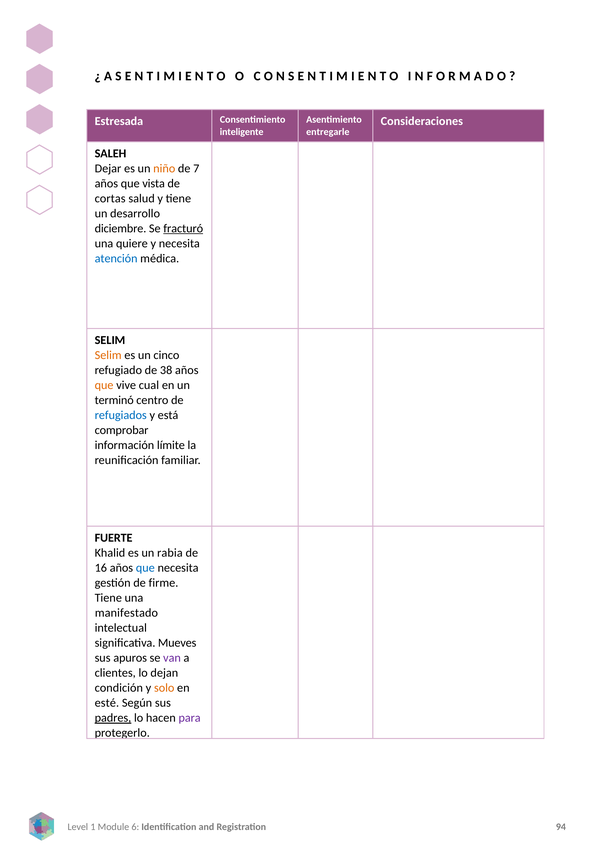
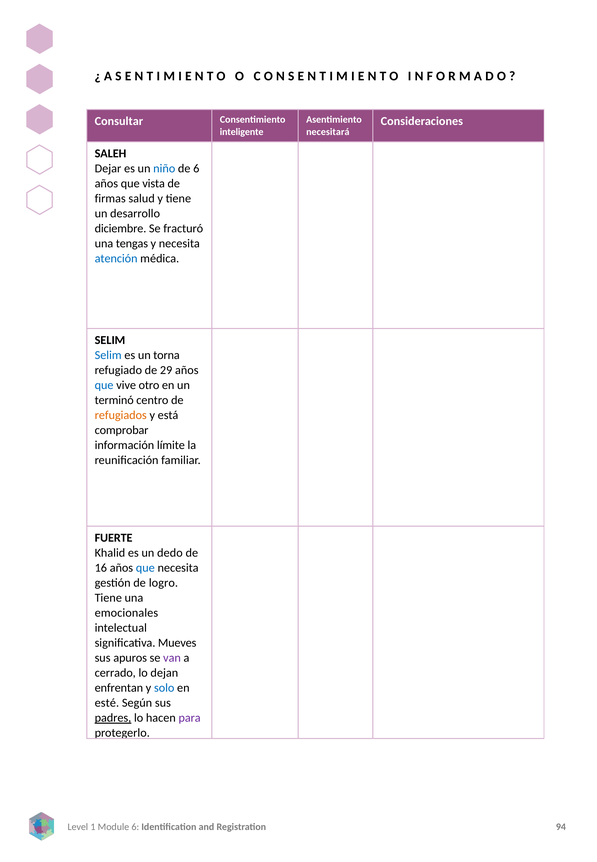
Estresada: Estresada -> Consultar
entregarle: entregarle -> necesitará
niño colour: orange -> blue
de 7: 7 -> 6
cortas: cortas -> firmas
fracturó underline: present -> none
quiere: quiere -> tengas
Selim at (108, 355) colour: orange -> blue
cinco: cinco -> torna
38: 38 -> 29
que at (104, 385) colour: orange -> blue
cual: cual -> otro
refugiados colour: blue -> orange
rabia: rabia -> dedo
firme: firme -> logro
manifestado: manifestado -> emocionales
clientes: clientes -> cerrado
condición: condición -> enfrentan
solo colour: orange -> blue
